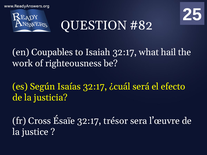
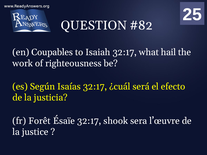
Cross: Cross -> Forêt
trésor: trésor -> shook
